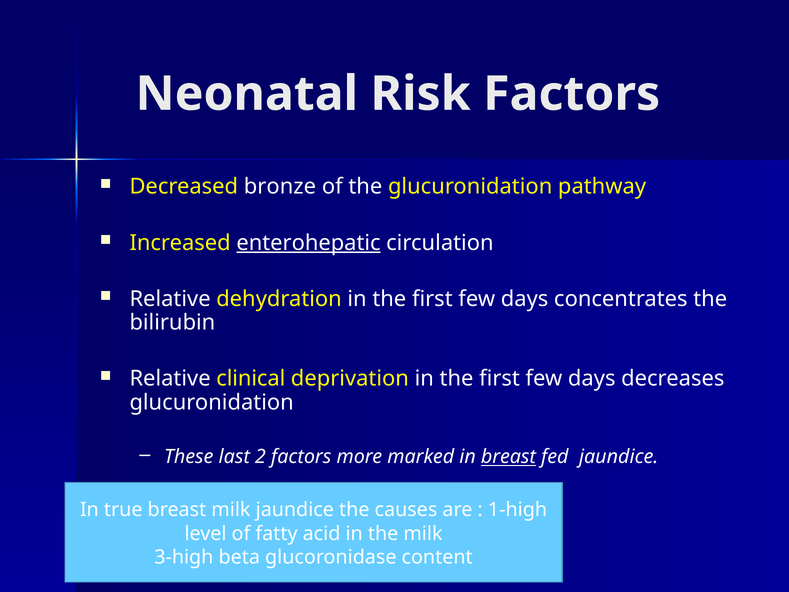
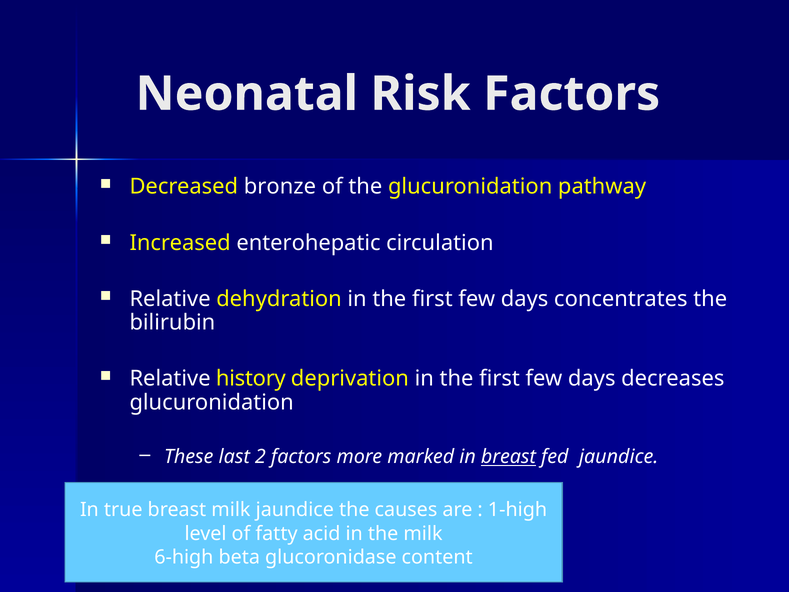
enterohepatic underline: present -> none
clinical: clinical -> history
3-high: 3-high -> 6-high
